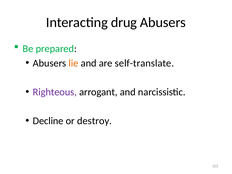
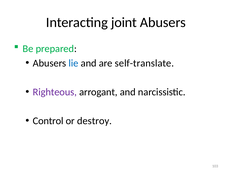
drug: drug -> joint
lie colour: orange -> blue
Decline: Decline -> Control
